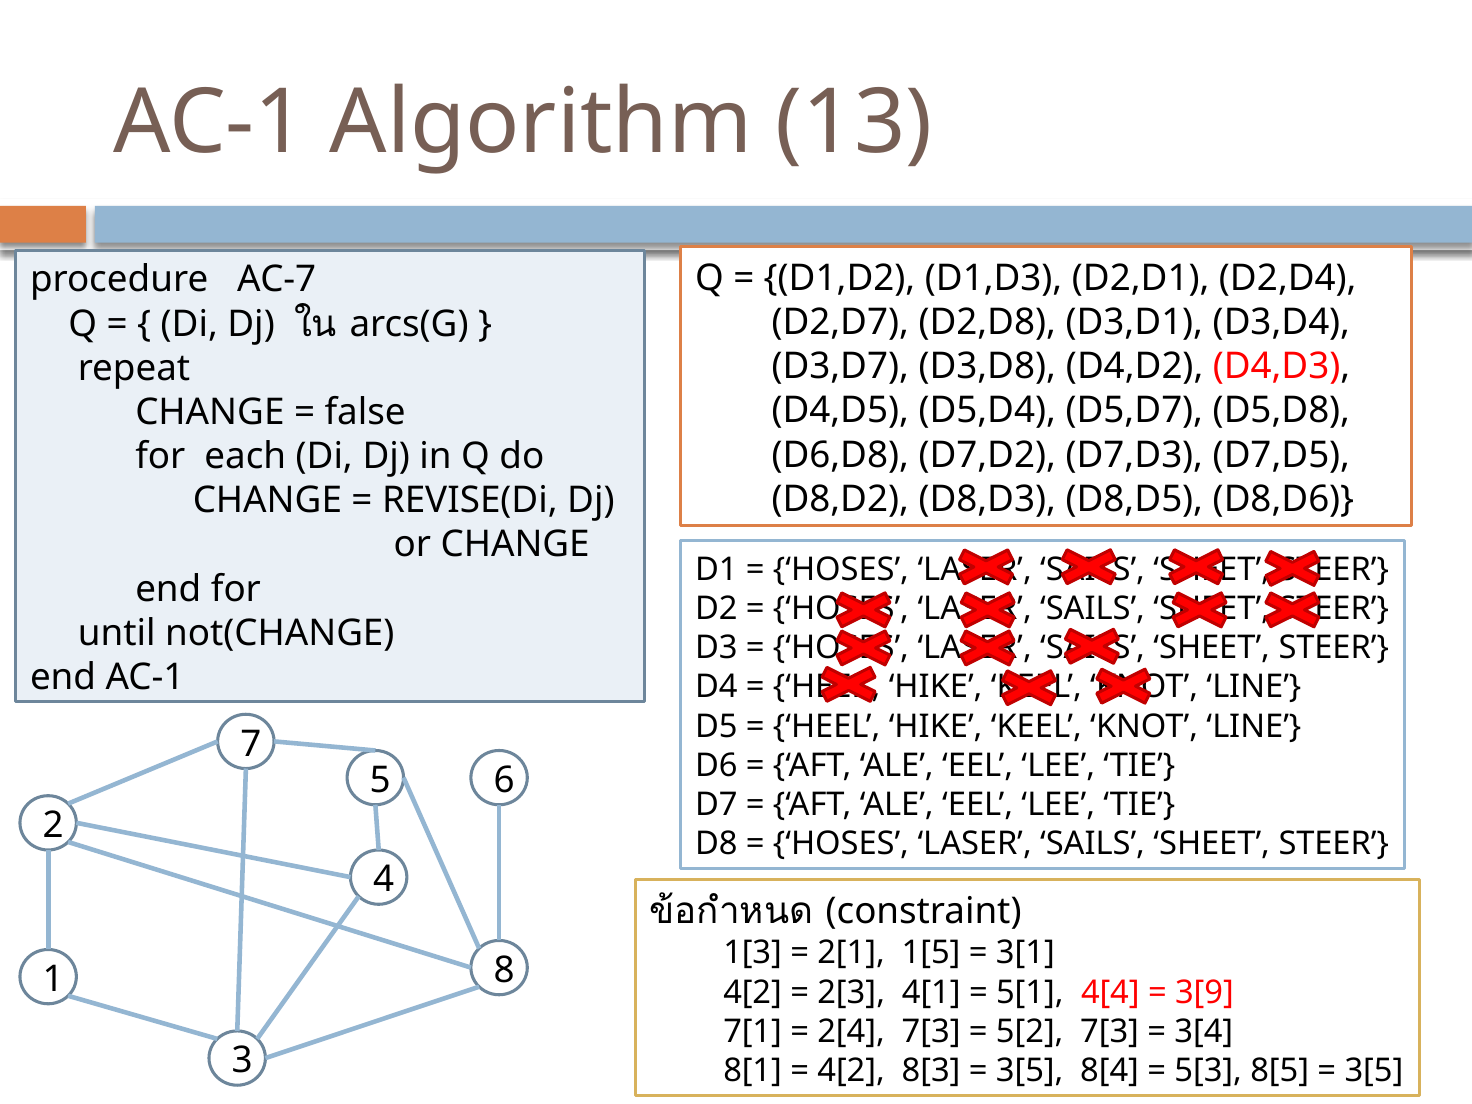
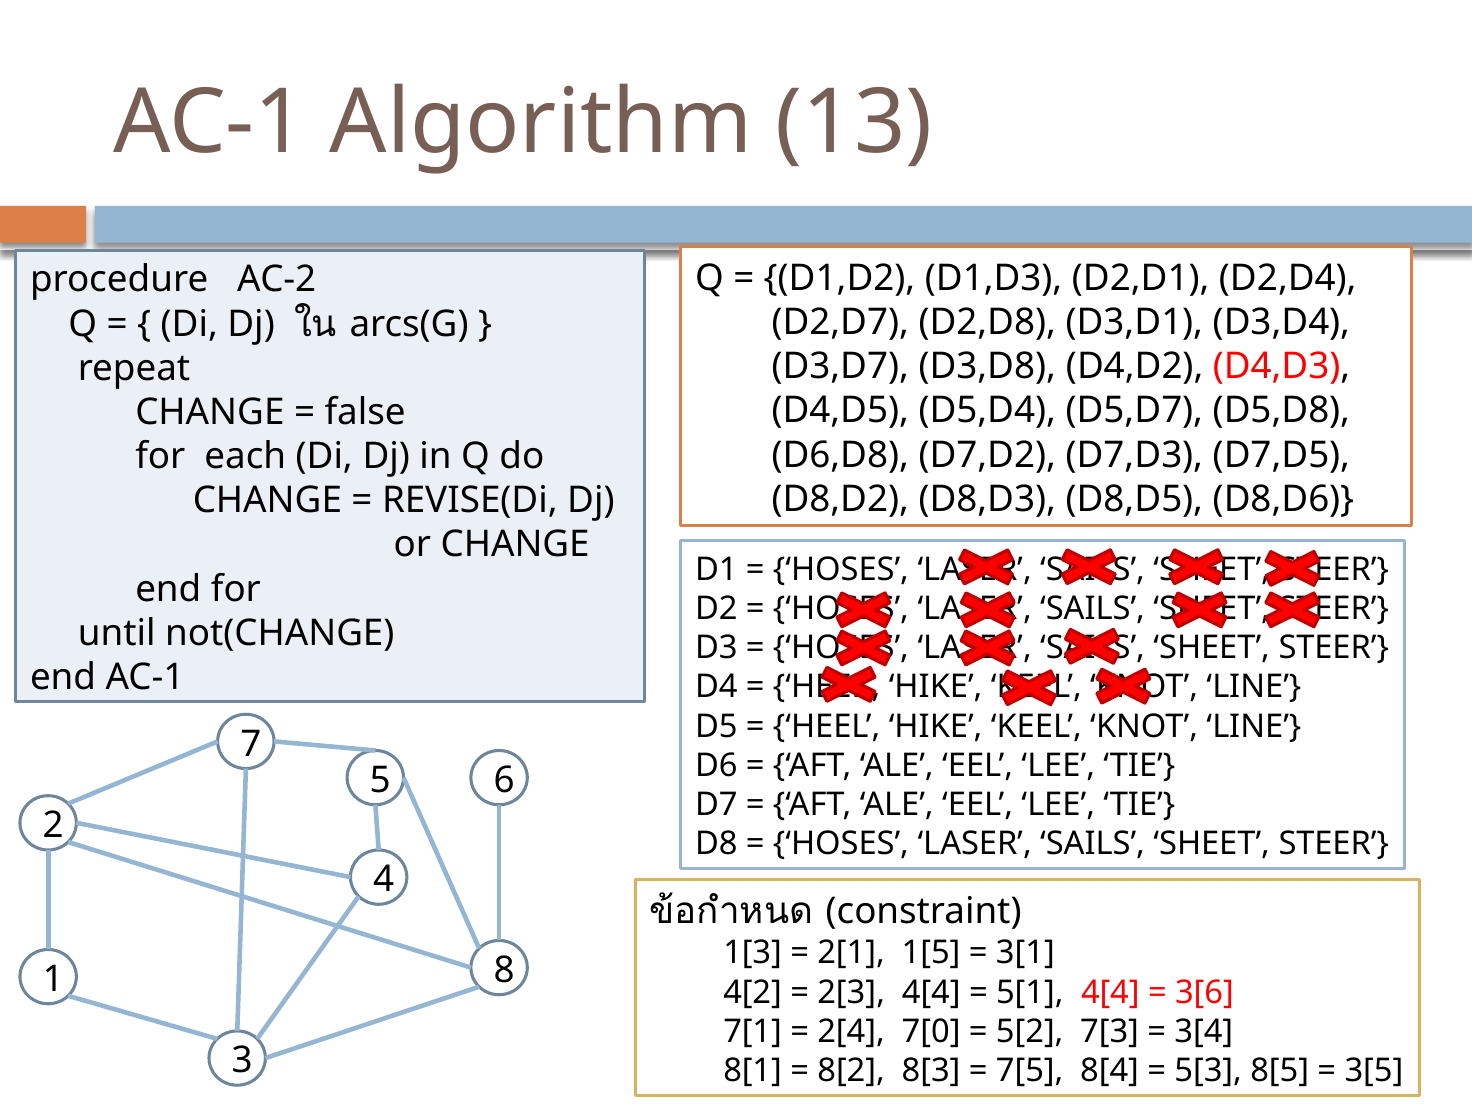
AC-7: AC-7 -> AC-2
2[3 4[1: 4[1 -> 4[4
3[9: 3[9 -> 3[6
2[4 7[3: 7[3 -> 7[0
4[2 at (851, 1071): 4[2 -> 8[2
3[5 at (1030, 1071): 3[5 -> 7[5
